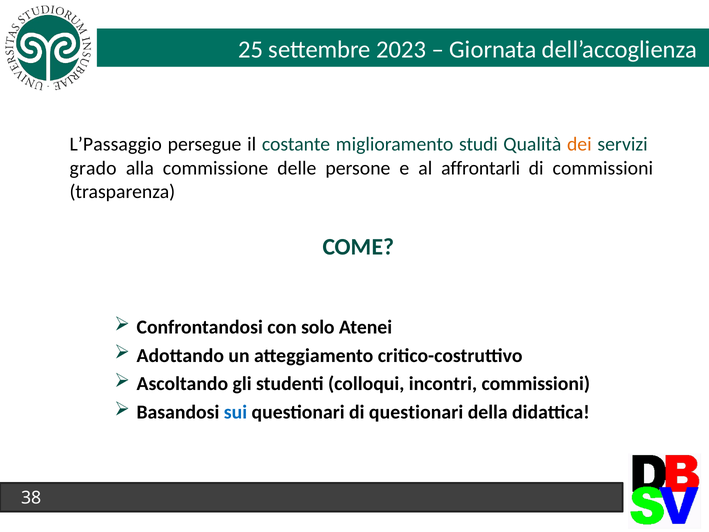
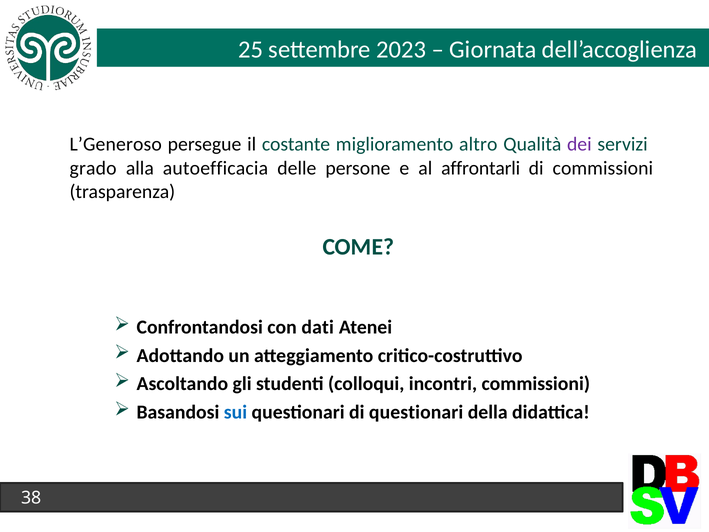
L’Passaggio: L’Passaggio -> L’Generoso
studi: studi -> altro
dei colour: orange -> purple
commissione: commissione -> autoefficacia
solo: solo -> dati
